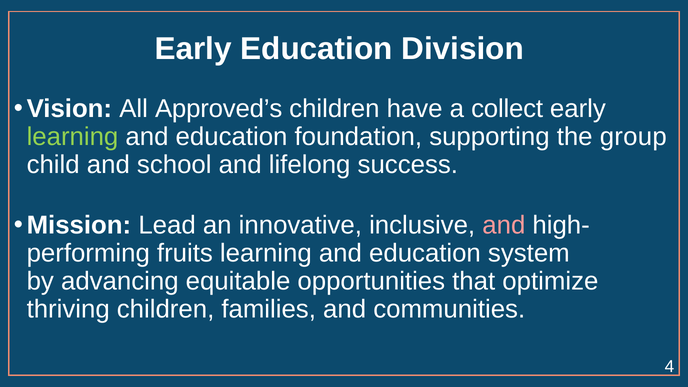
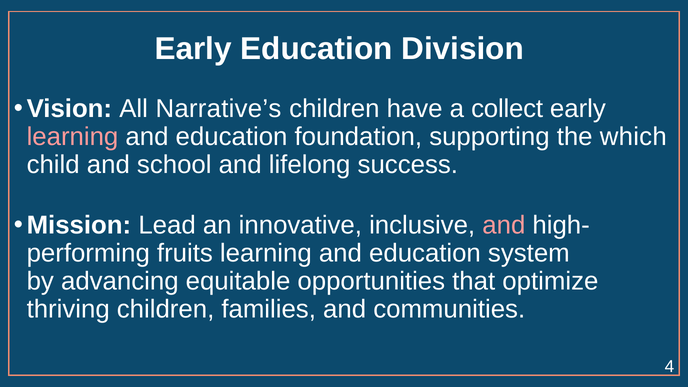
Approved’s: Approved’s -> Narrative’s
learning at (72, 137) colour: light green -> pink
group: group -> which
